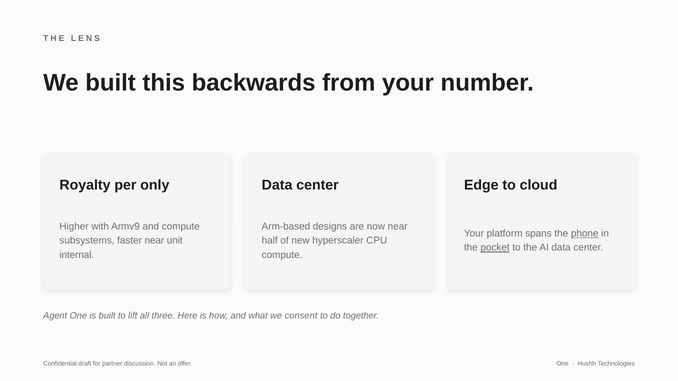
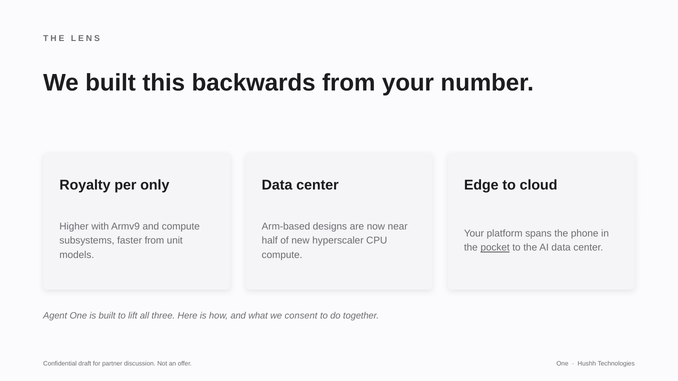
phone underline: present -> none
faster near: near -> from
internal: internal -> models
